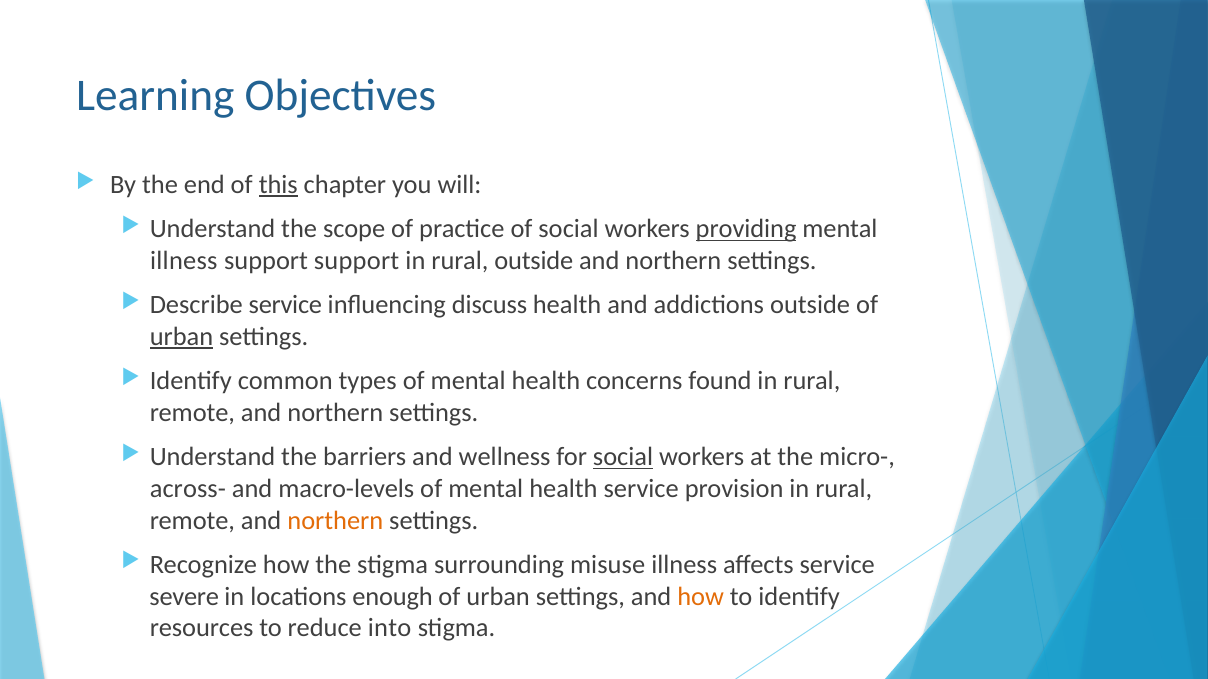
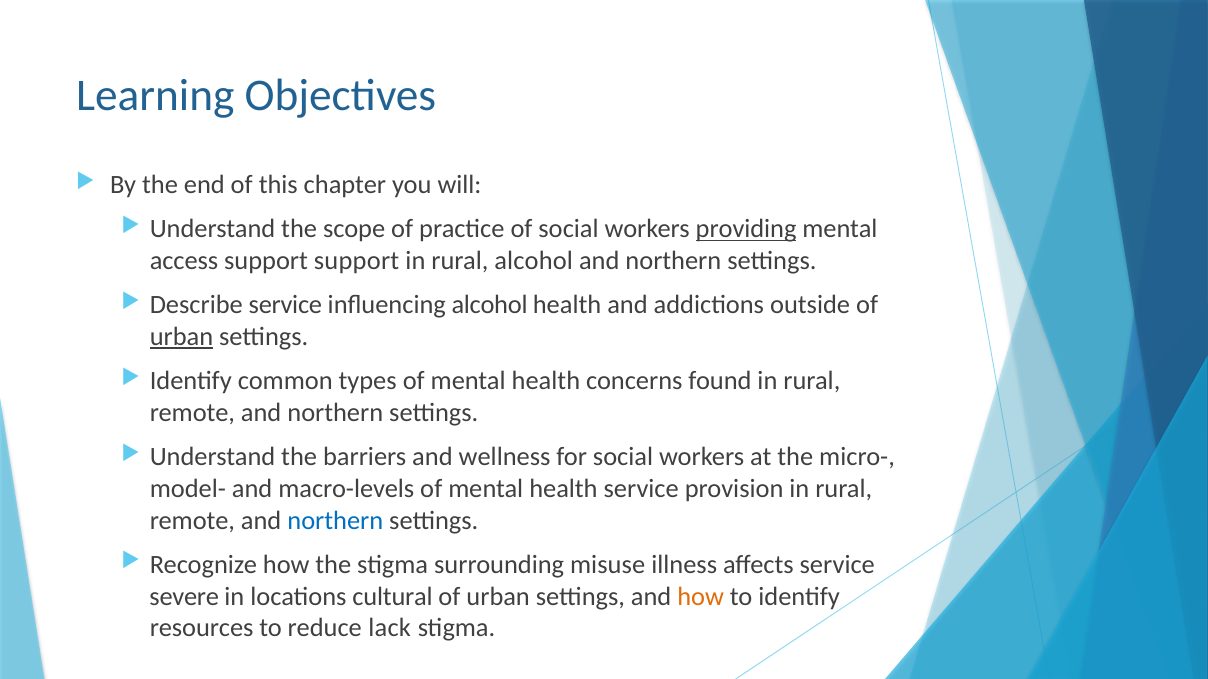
this underline: present -> none
illness at (184, 261): illness -> access
rural outside: outside -> alcohol
influencing discuss: discuss -> alcohol
social at (623, 457) underline: present -> none
across-: across- -> model-
northern at (335, 521) colour: orange -> blue
enough: enough -> cultural
into: into -> lack
